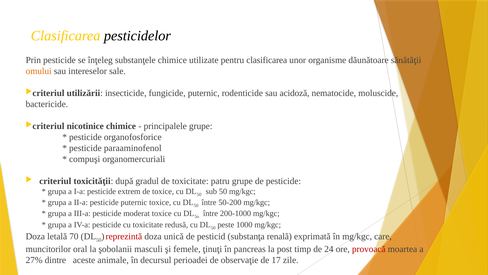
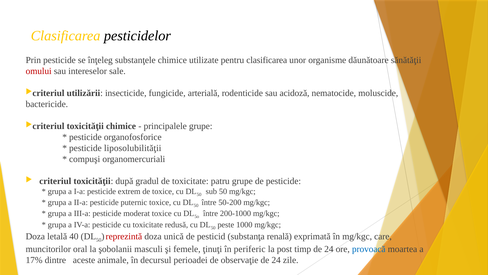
omului colour: orange -> red
fungicide puternic: puternic -> arterială
nicotinice at (85, 126): nicotinice -> toxicităţii
paraaminofenol: paraaminofenol -> liposolubilităţii
70: 70 -> 40
pancreas: pancreas -> periferic
provoacă colour: red -> blue
27%: 27% -> 17%
observaţie de 17: 17 -> 24
